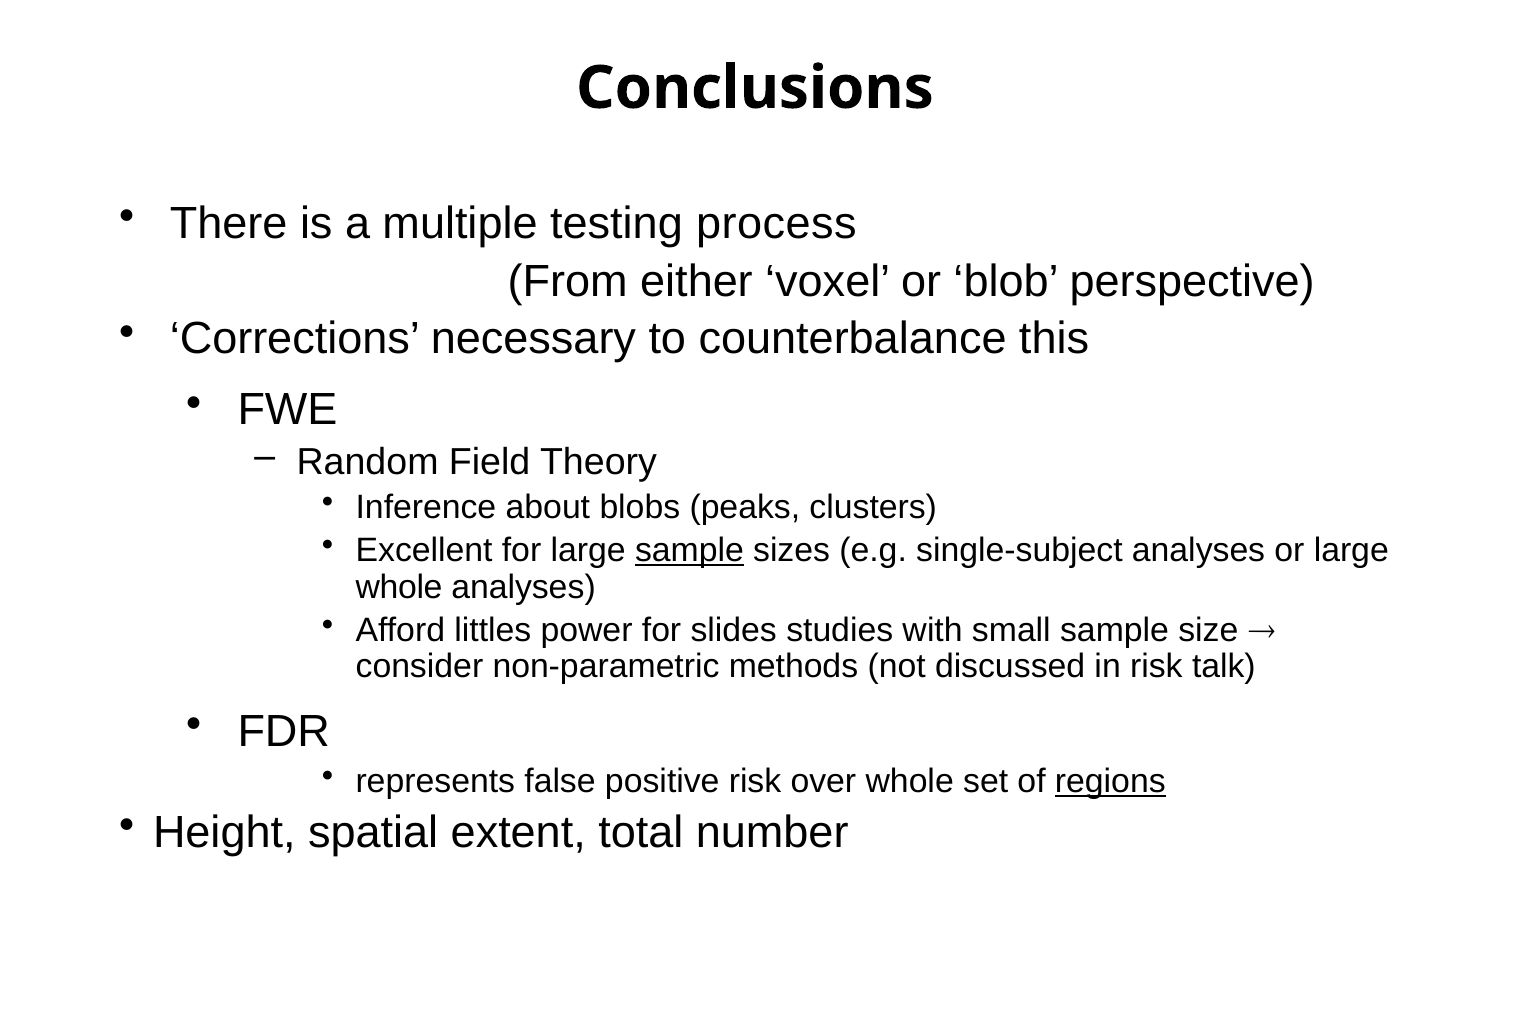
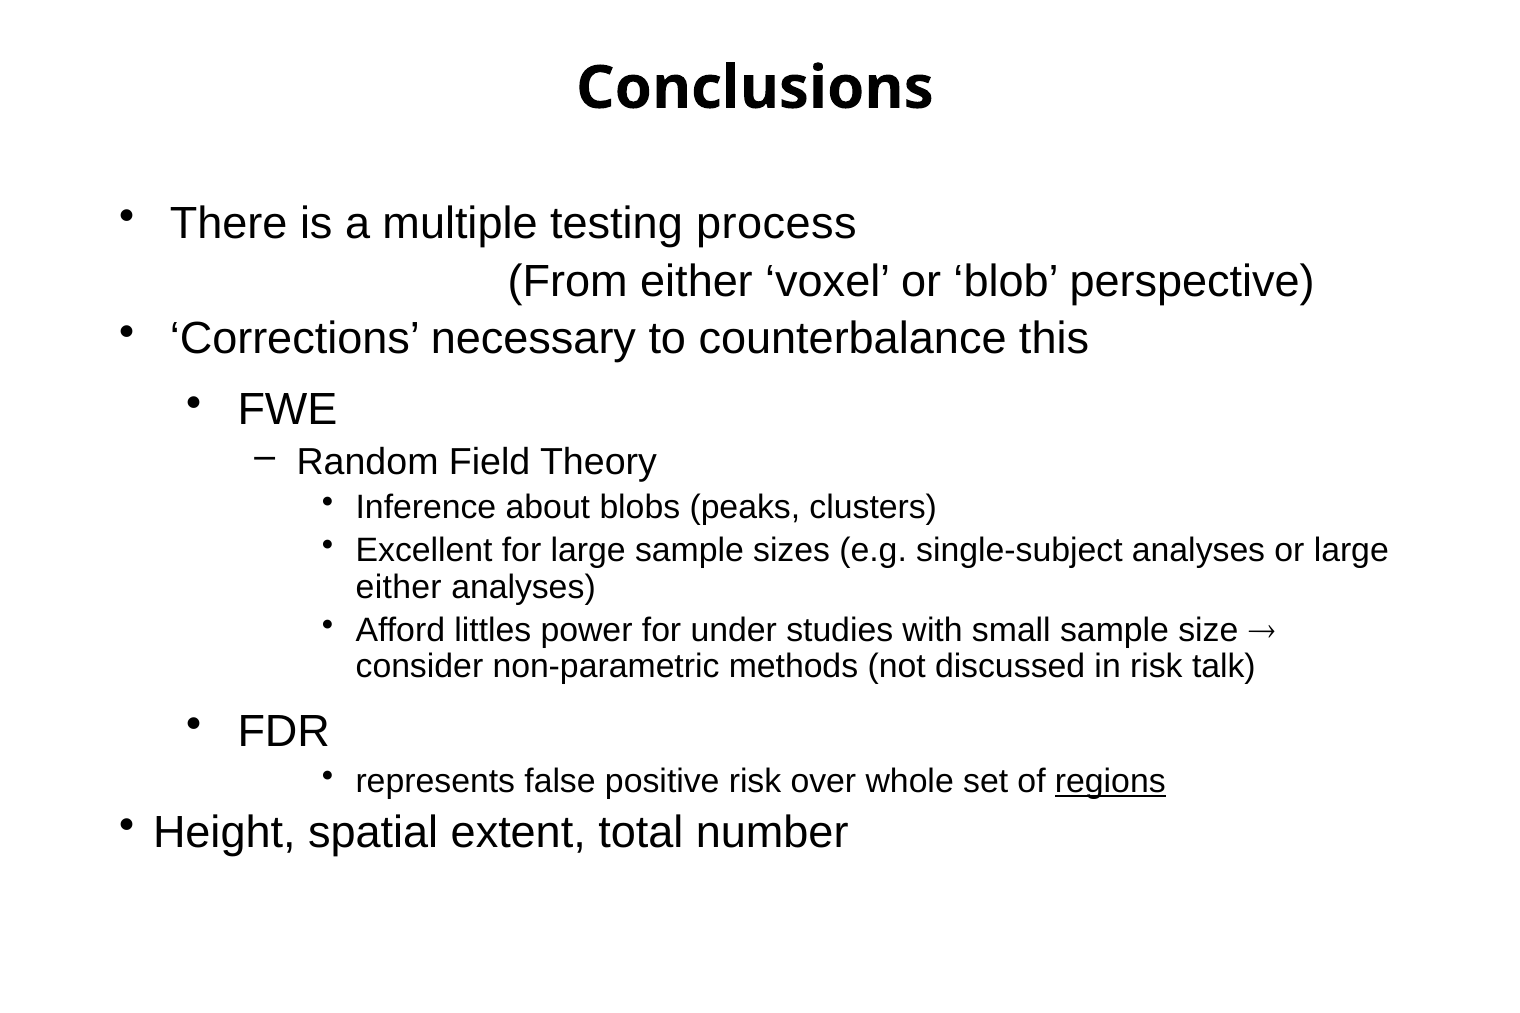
sample at (689, 551) underline: present -> none
whole at (399, 587): whole -> either
slides: slides -> under
